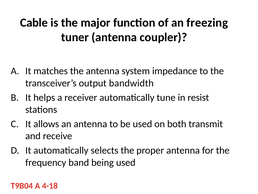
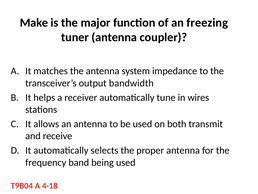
Cable: Cable -> Make
resist: resist -> wires
